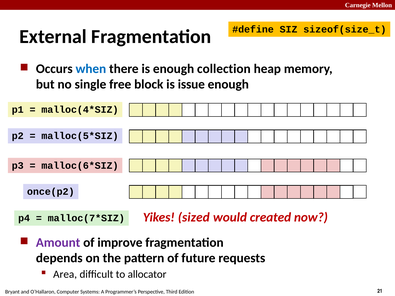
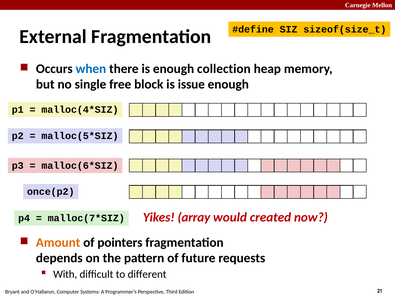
sized: sized -> array
Amount colour: purple -> orange
improve: improve -> pointers
Area: Area -> With
allocator: allocator -> different
